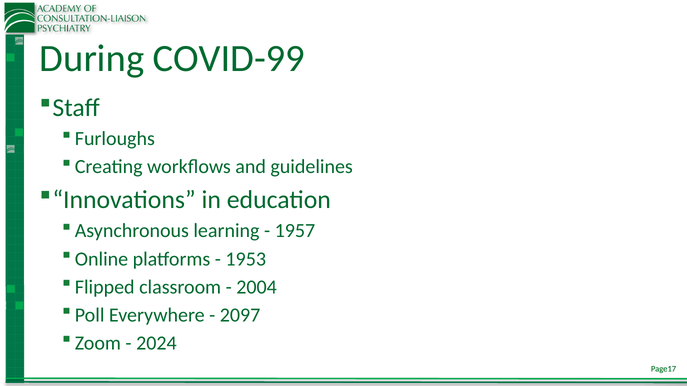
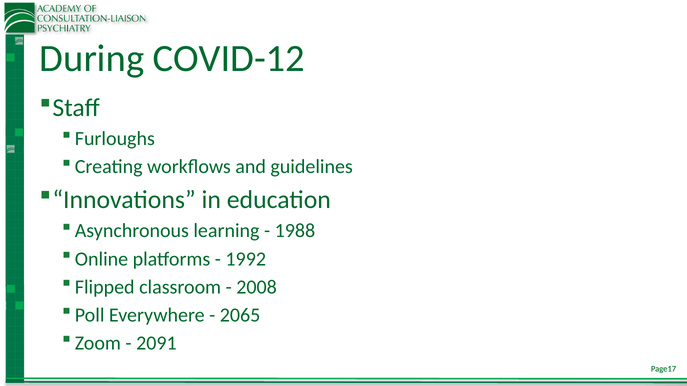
COVID-99: COVID-99 -> COVID-12
1957: 1957 -> 1988
1953: 1953 -> 1992
2004: 2004 -> 2008
2097: 2097 -> 2065
2024: 2024 -> 2091
